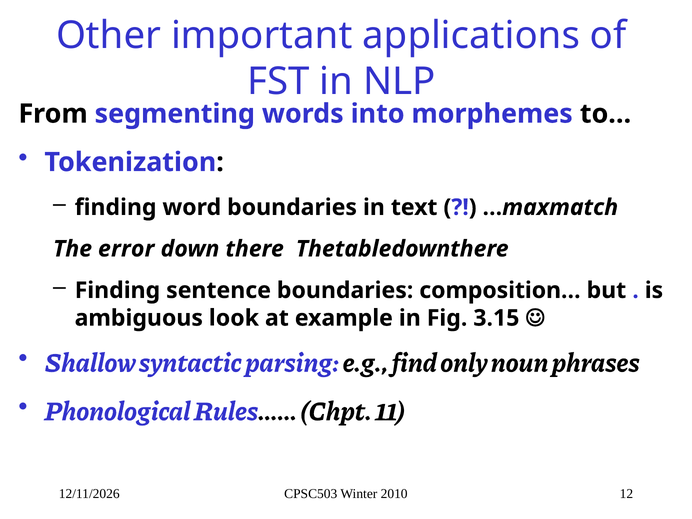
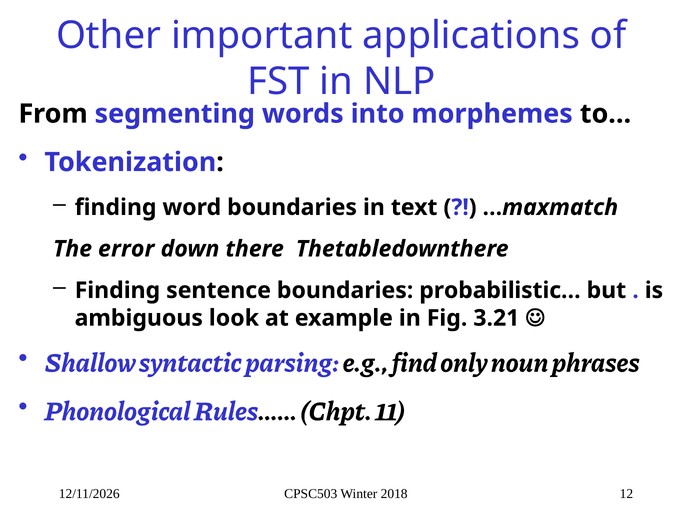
composition…: composition… -> probabilistic…
3.15: 3.15 -> 3.21
2010: 2010 -> 2018
